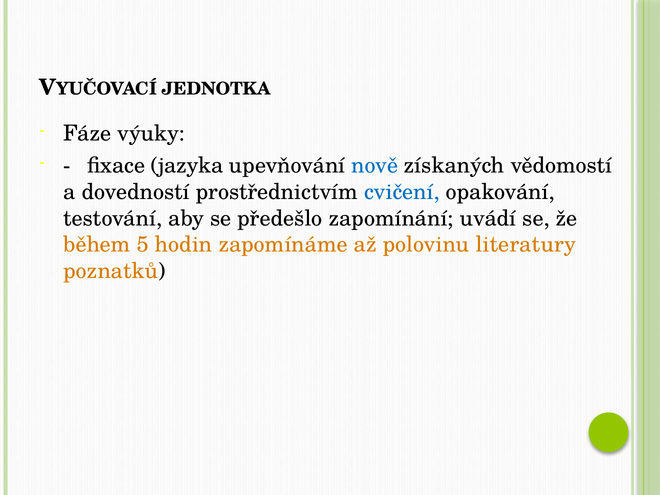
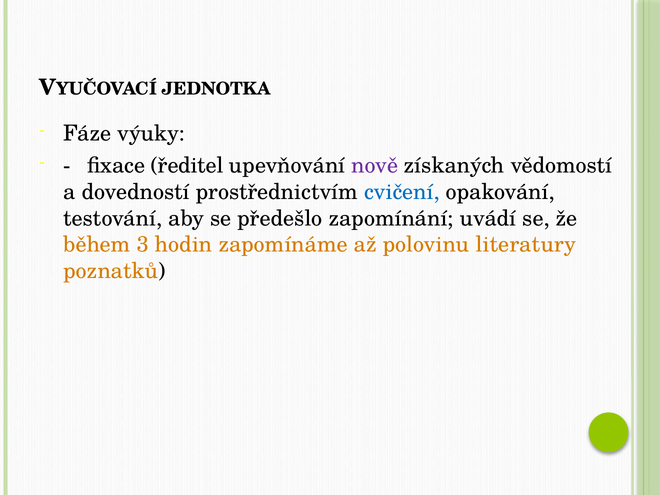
jazyka: jazyka -> ředitel
nově colour: blue -> purple
5: 5 -> 3
